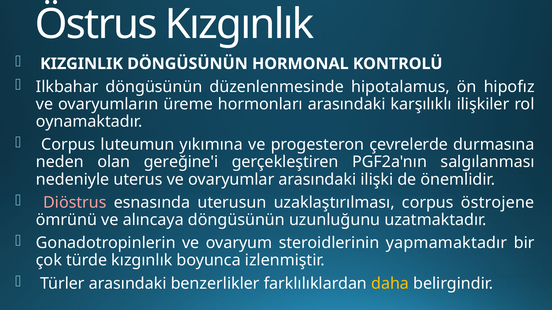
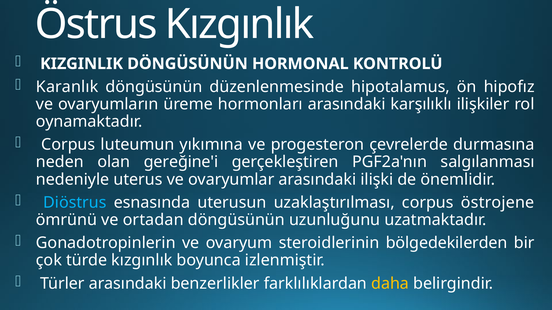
Ilkbahar: Ilkbahar -> Karanlık
Diöstrus colour: pink -> light blue
alıncaya: alıncaya -> ortadan
yapmamaktadır: yapmamaktadır -> bölgedekilerden
